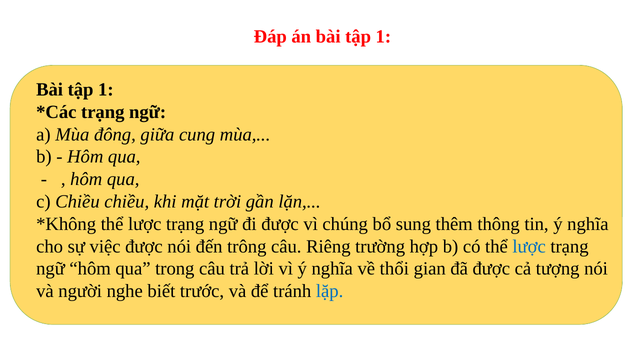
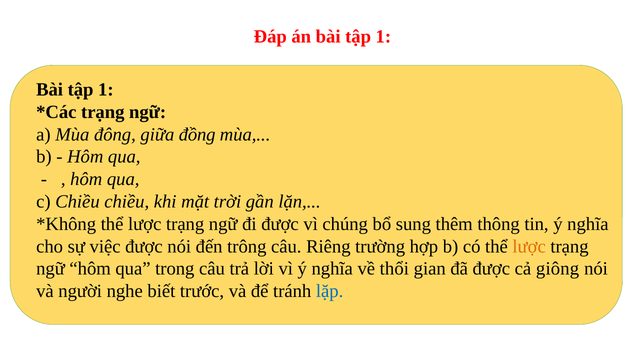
cung: cung -> đồng
lược at (529, 246) colour: blue -> orange
tượng: tượng -> giông
